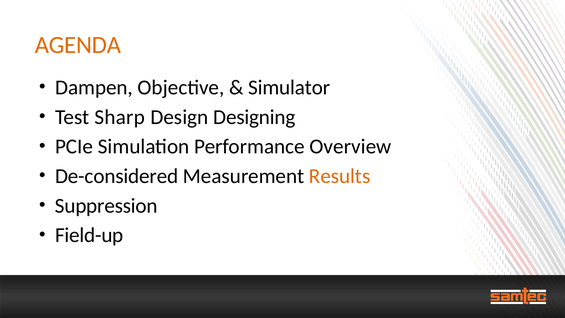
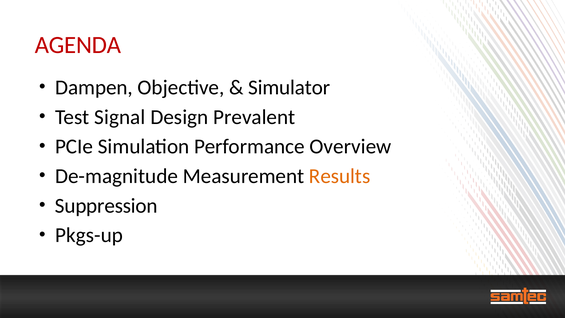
AGENDA colour: orange -> red
Sharp: Sharp -> Signal
Designing: Designing -> Prevalent
De-considered: De-considered -> De-magnitude
Field-up: Field-up -> Pkgs-up
